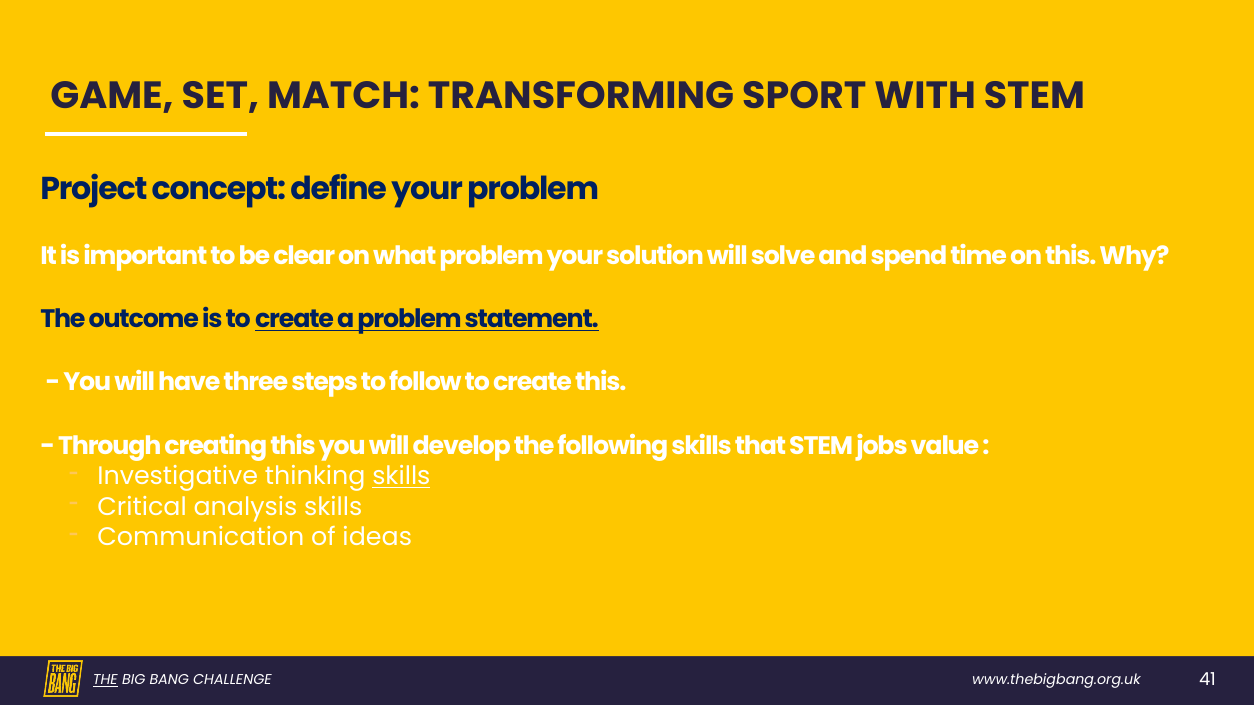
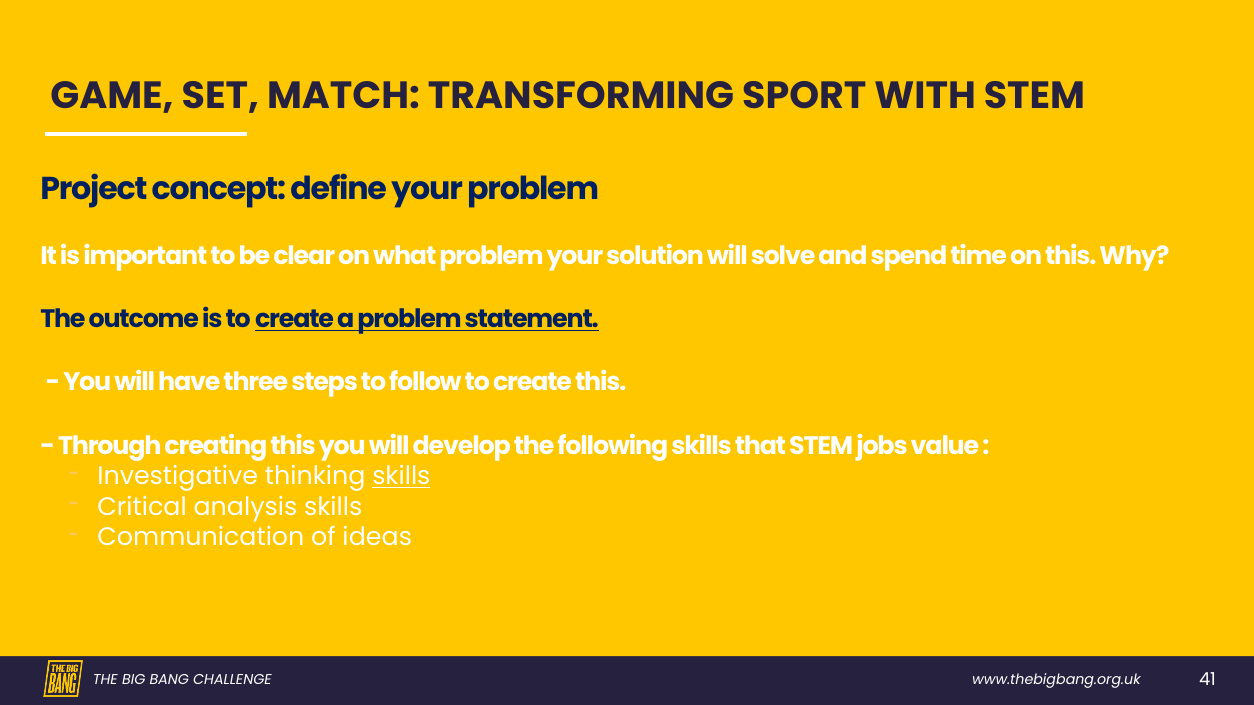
THE at (105, 681) underline: present -> none
